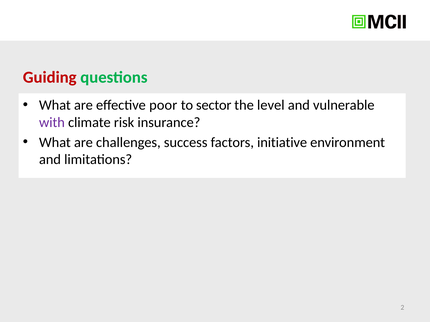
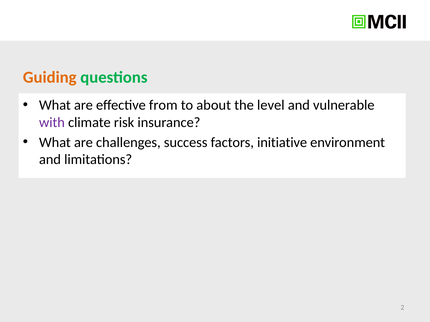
Guiding colour: red -> orange
poor: poor -> from
sector: sector -> about
